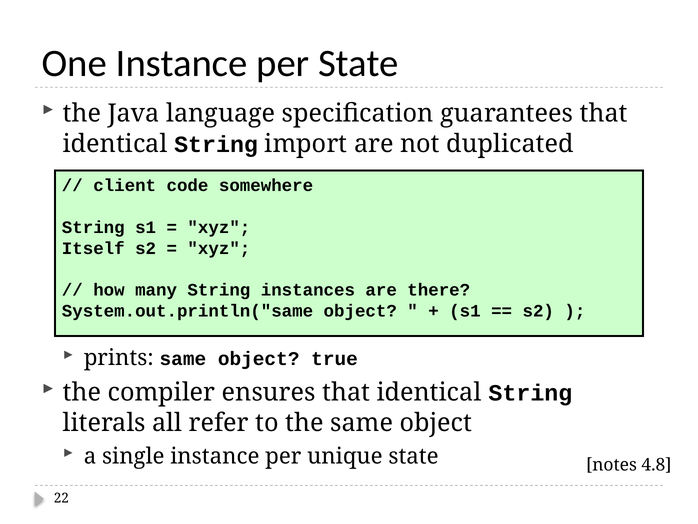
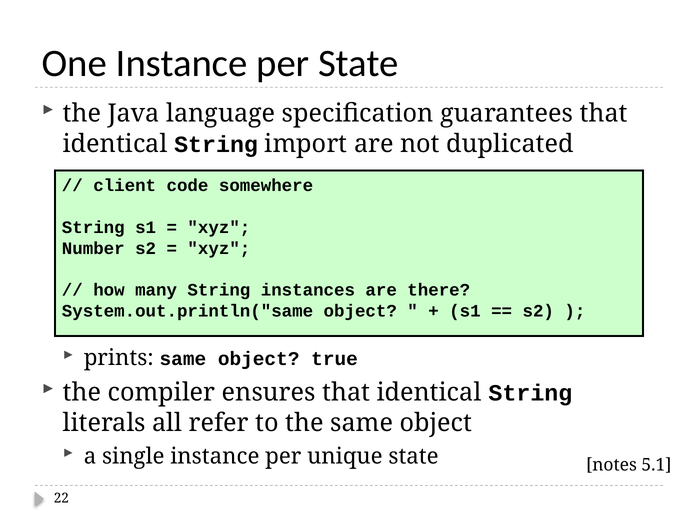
Itself: Itself -> Number
4.8: 4.8 -> 5.1
